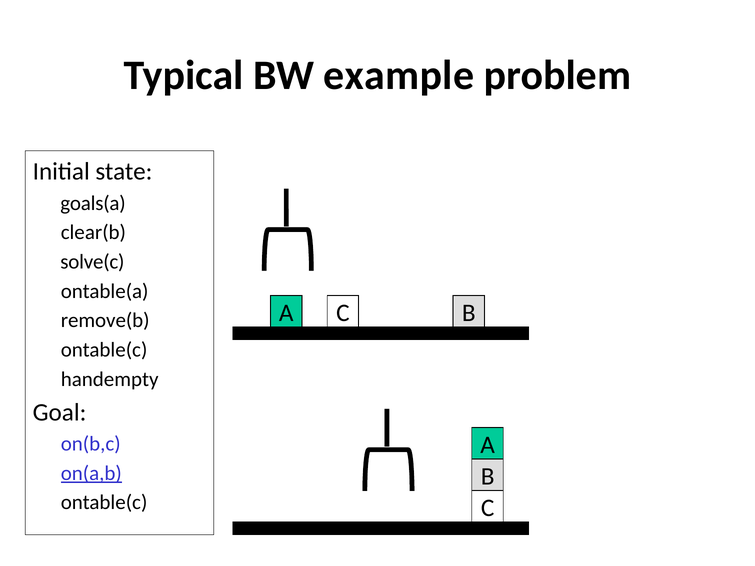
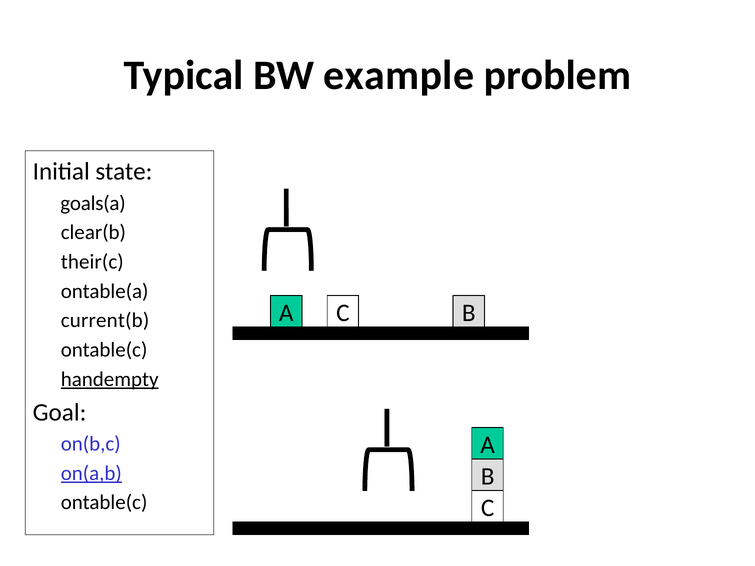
solve(c: solve(c -> their(c
remove(b: remove(b -> current(b
handempty underline: none -> present
